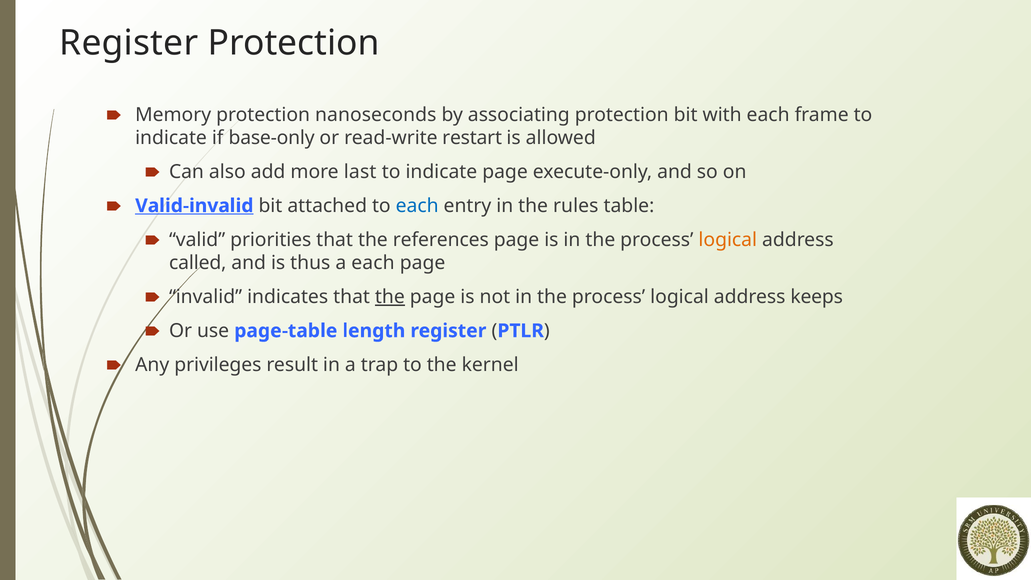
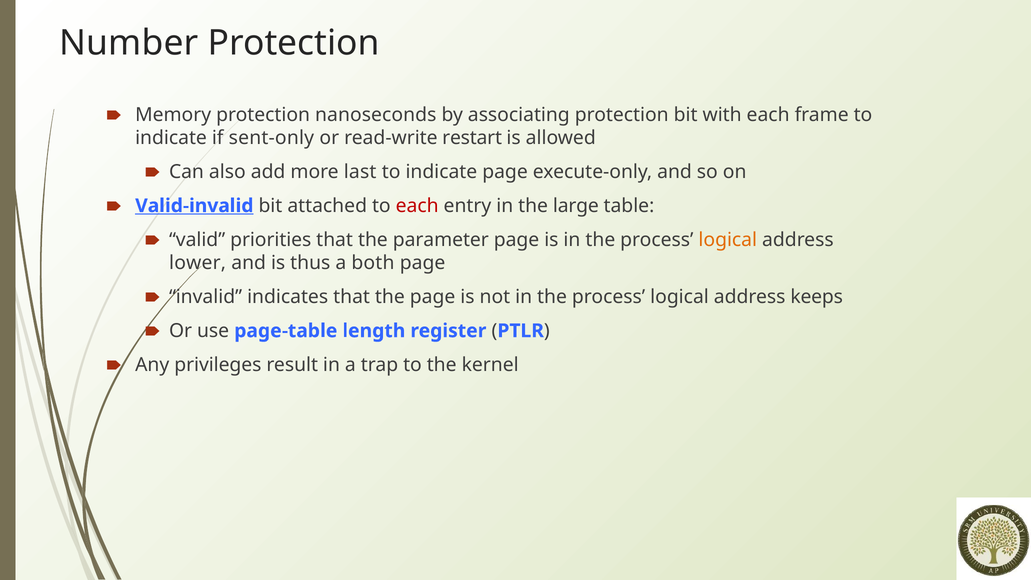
Register at (129, 43): Register -> Number
base-only: base-only -> sent-only
each at (417, 206) colour: blue -> red
rules: rules -> large
references: references -> parameter
called: called -> lower
a each: each -> both
the at (390, 297) underline: present -> none
